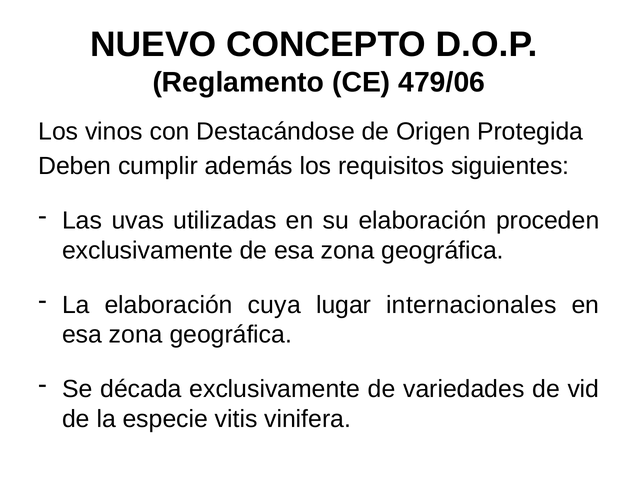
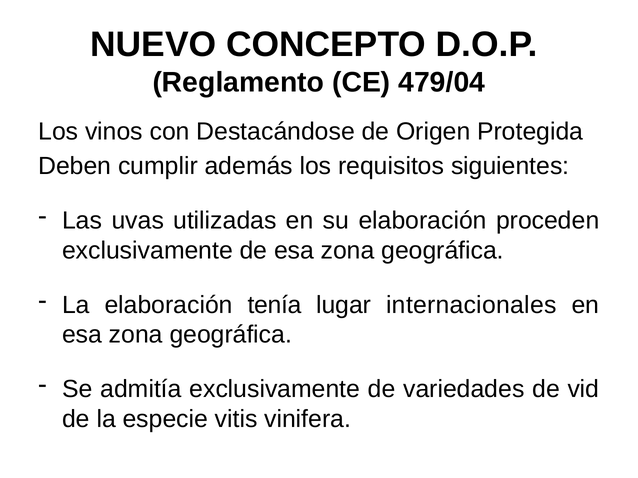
479/06: 479/06 -> 479/04
cuya: cuya -> tenía
década: década -> admitía
